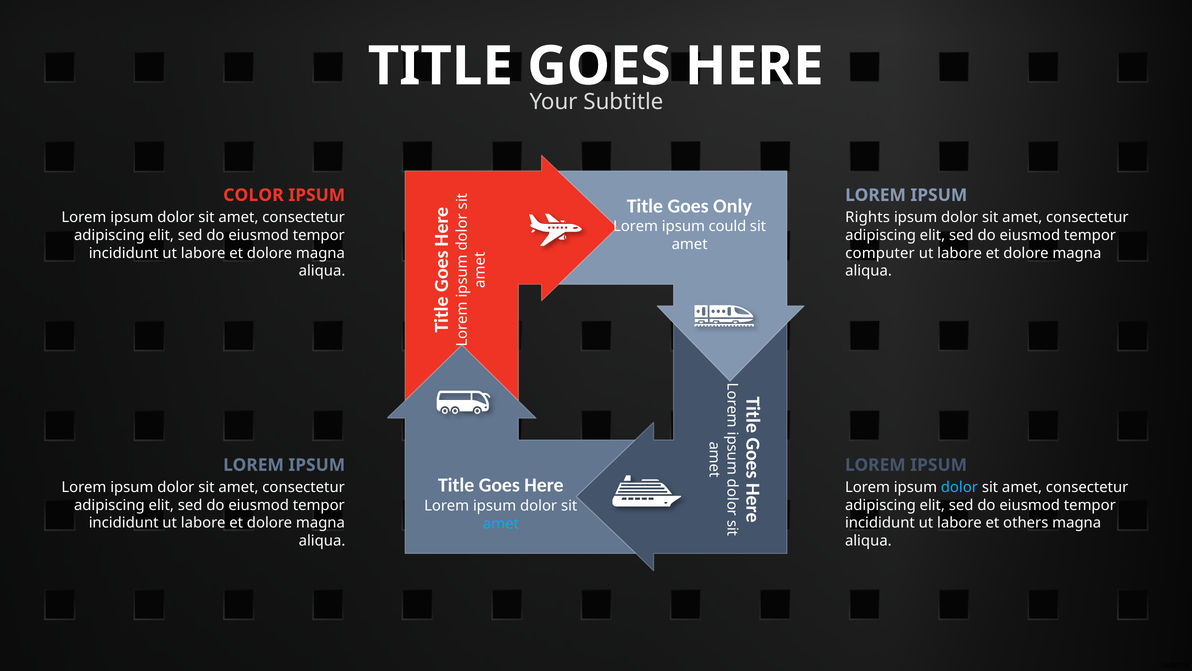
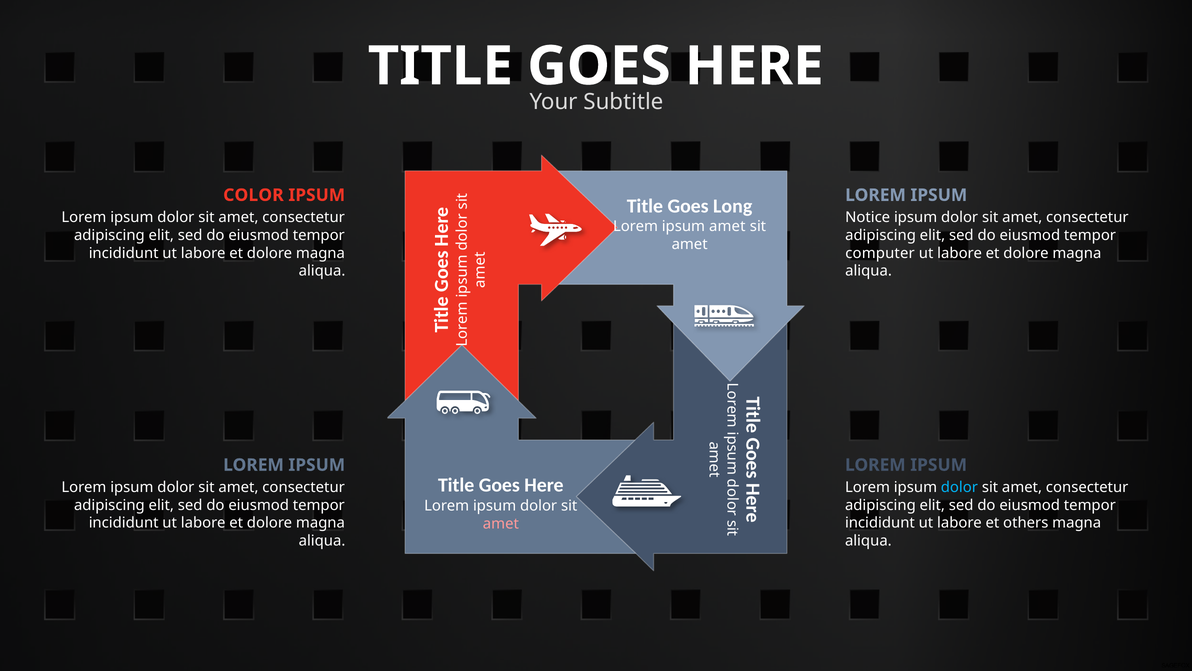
Only: Only -> Long
Rights: Rights -> Notice
ipsum could: could -> amet
amet at (501, 523) colour: light blue -> pink
